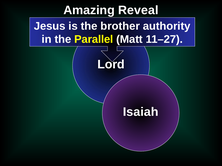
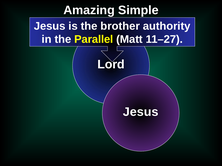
Reveal: Reveal -> Simple
Isaiah at (141, 112): Isaiah -> Jesus
